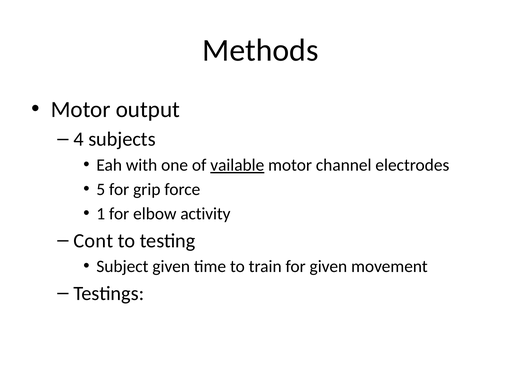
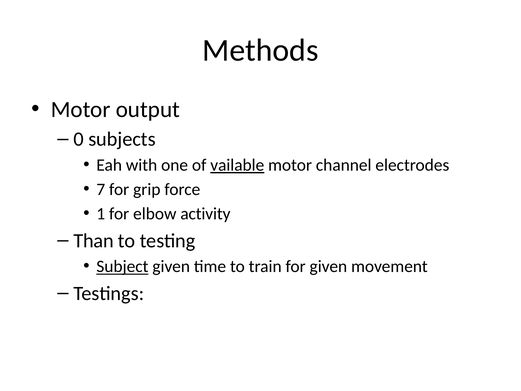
4: 4 -> 0
5: 5 -> 7
Cont: Cont -> Than
Subject underline: none -> present
